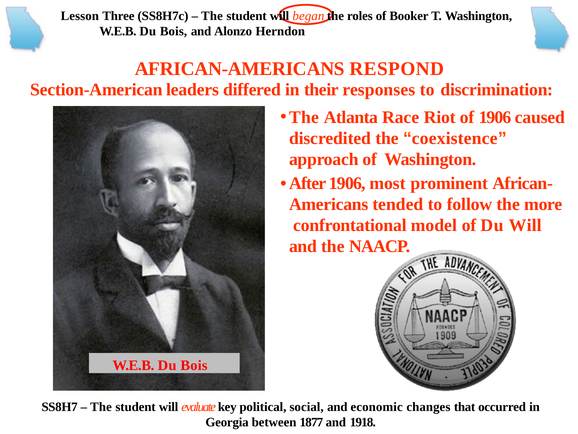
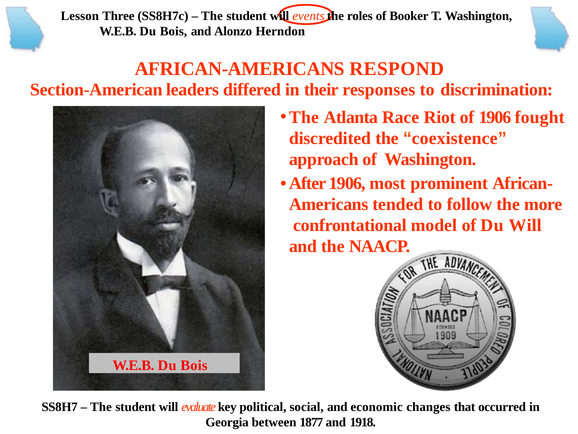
began: began -> events
caused: caused -> fought
